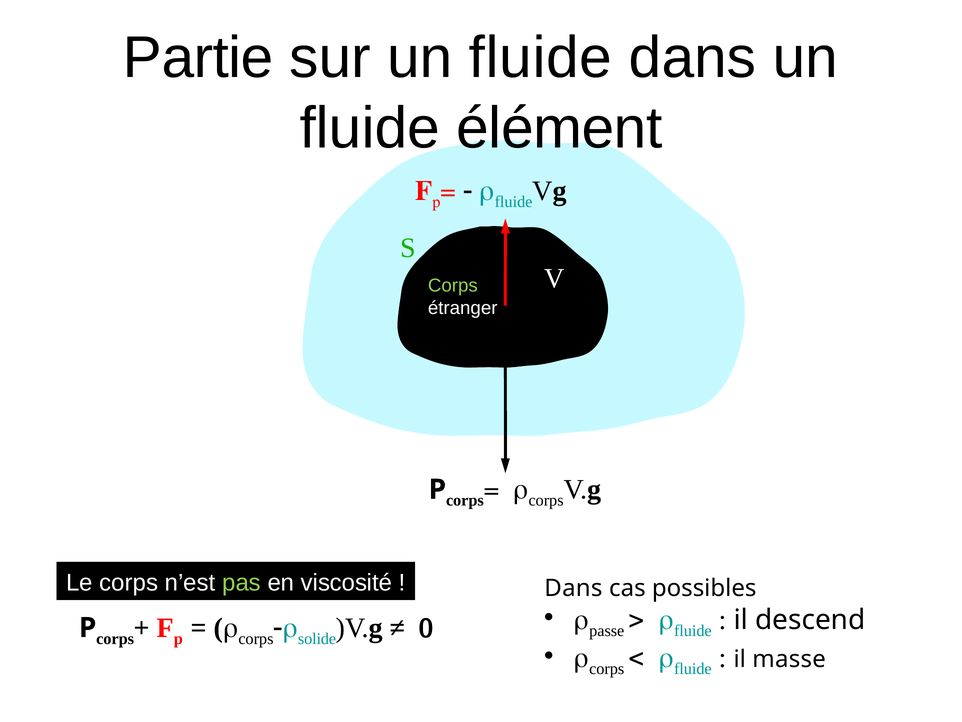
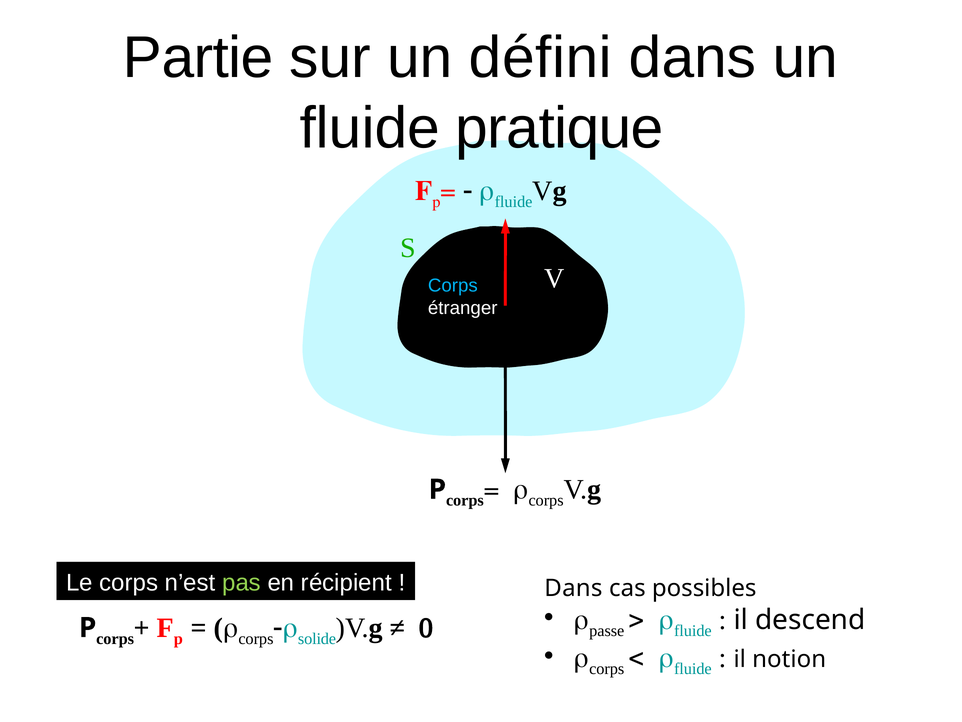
sur un fluide: fluide -> défini
élément: élément -> pratique
Corps at (453, 286) colour: light green -> light blue
viscosité: viscosité -> récipient
masse: masse -> notion
